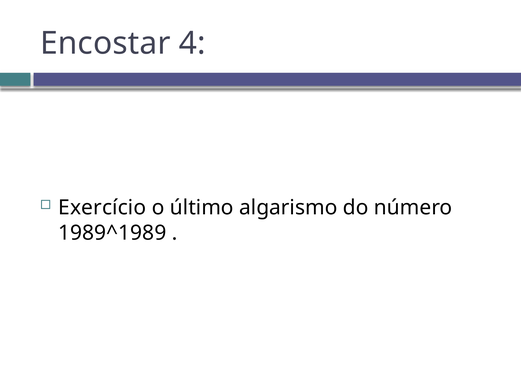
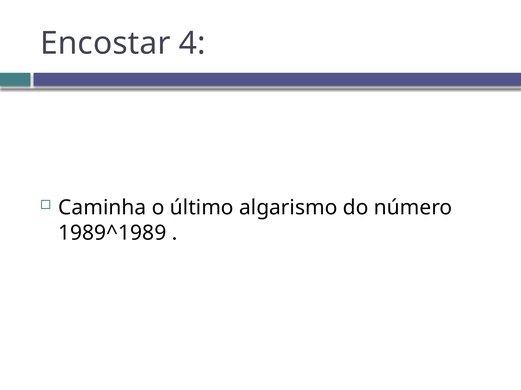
Exercício: Exercício -> Caminha
